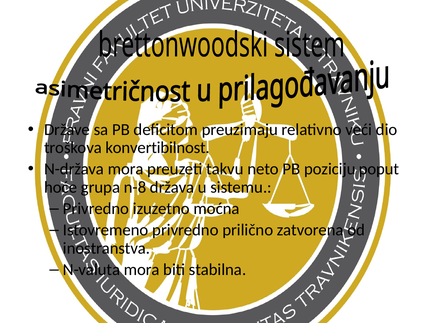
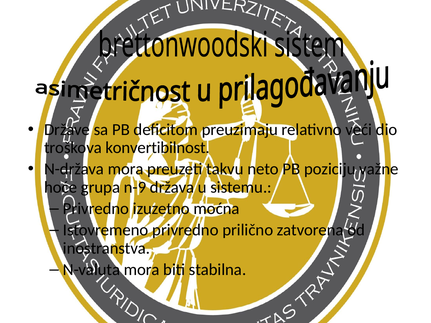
poput: poput -> važne
n-8: n-8 -> n-9
